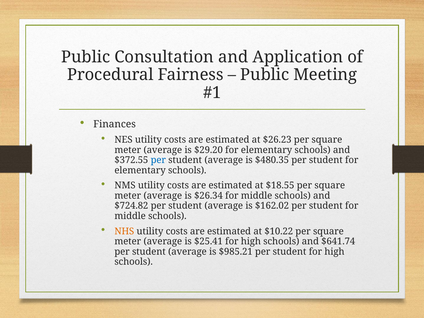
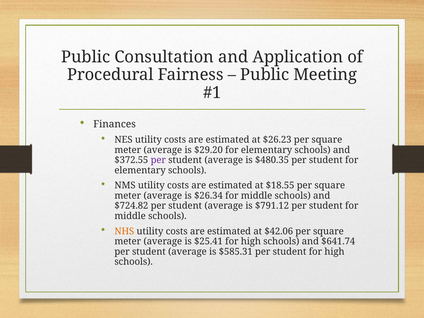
per at (158, 160) colour: blue -> purple
$162.02: $162.02 -> $791.12
$10.22: $10.22 -> $42.06
$985.21: $985.21 -> $585.31
